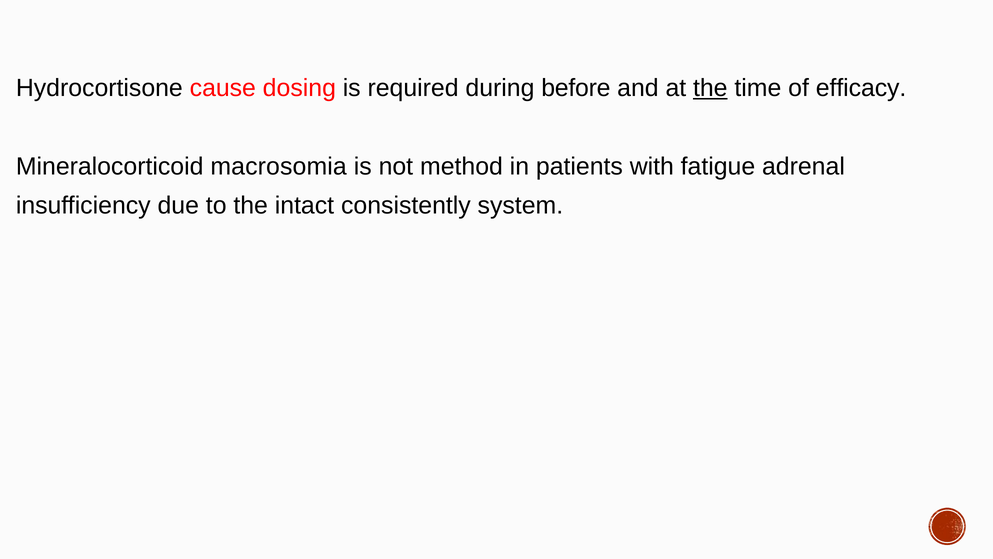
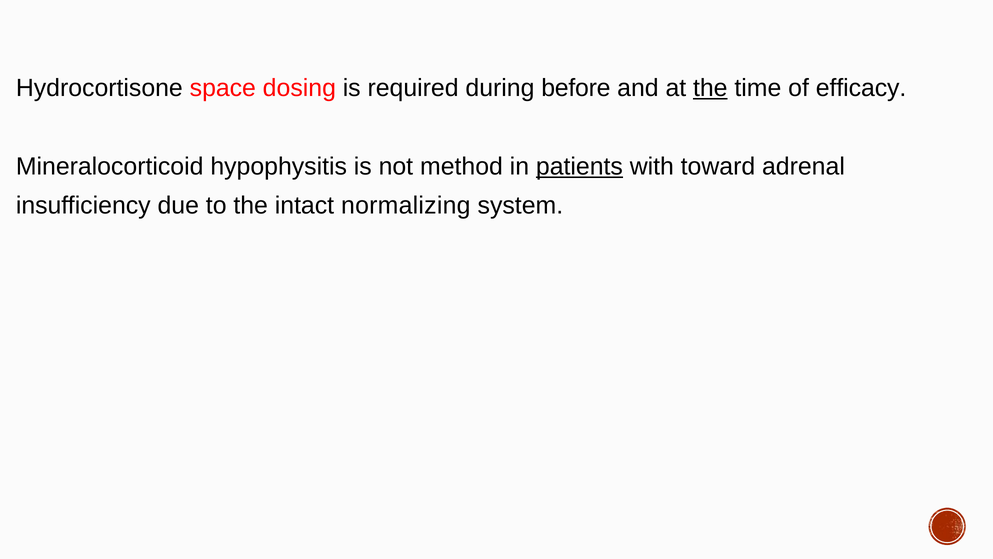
cause: cause -> space
macrosomia: macrosomia -> hypophysitis
patients underline: none -> present
fatigue: fatigue -> toward
consistently: consistently -> normalizing
